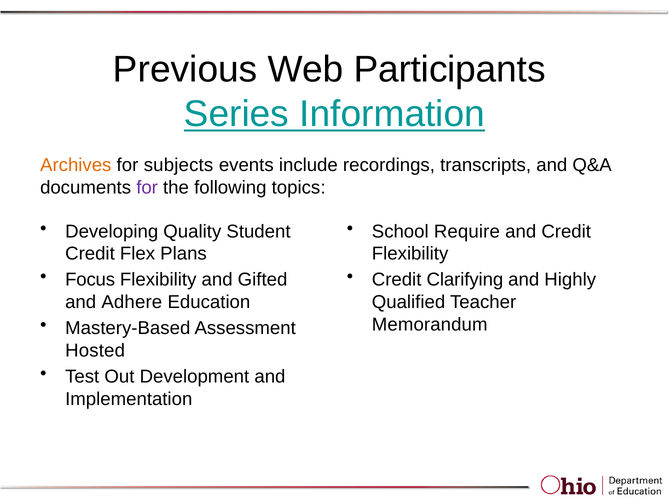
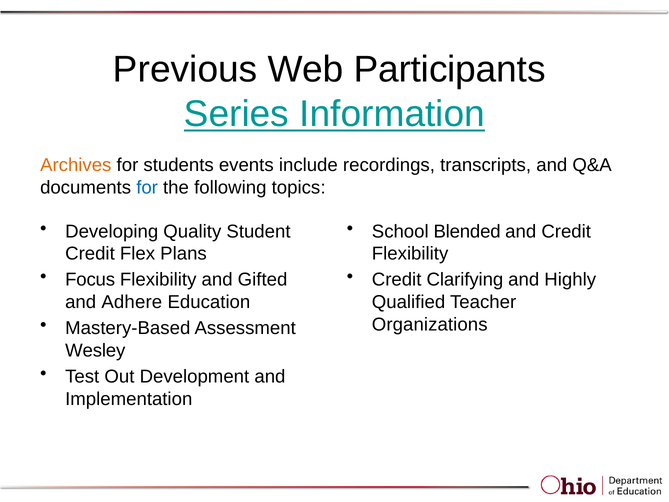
subjects: subjects -> students
for at (147, 187) colour: purple -> blue
Require: Require -> Blended
Memorandum: Memorandum -> Organizations
Hosted: Hosted -> Wesley
